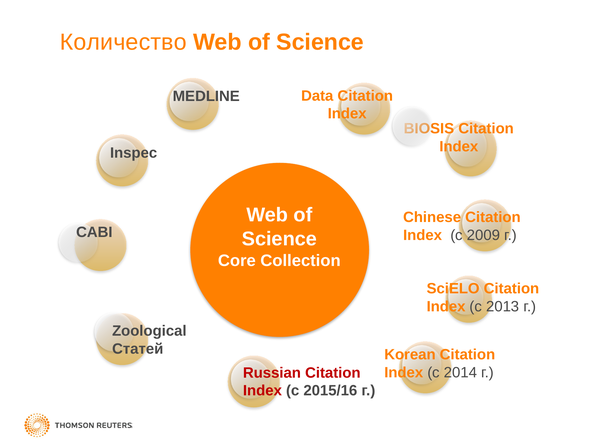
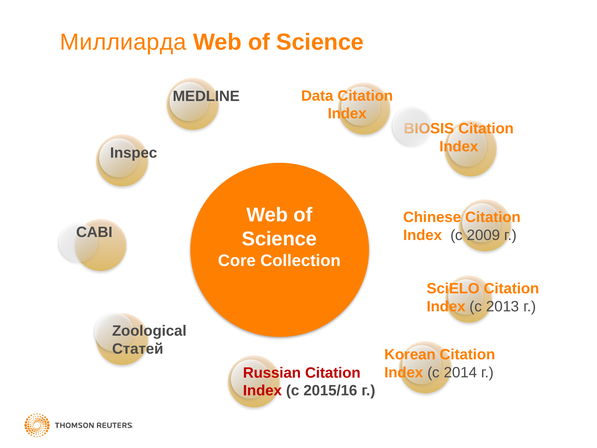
Количество: Количество -> Миллиарда
